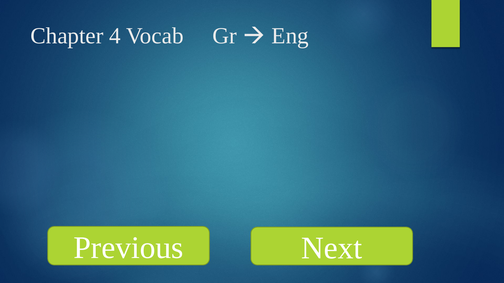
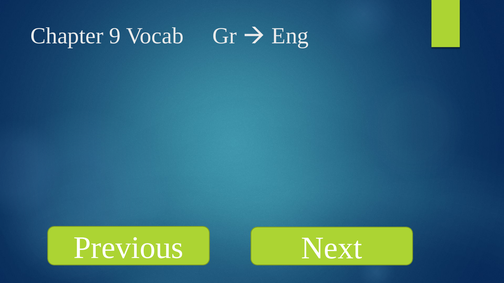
4: 4 -> 9
